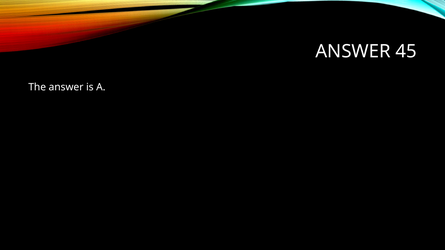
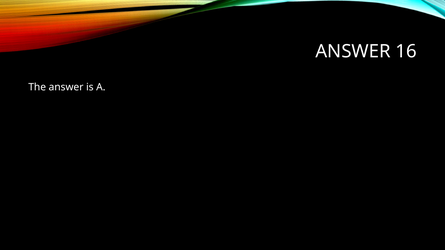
45: 45 -> 16
